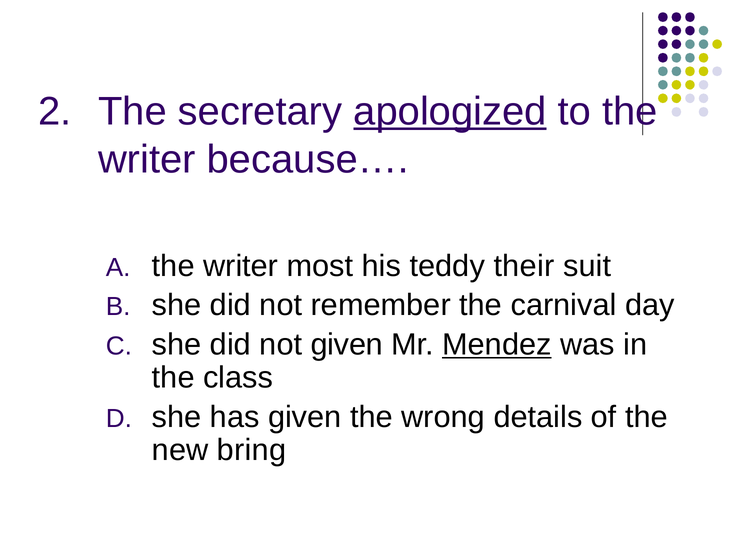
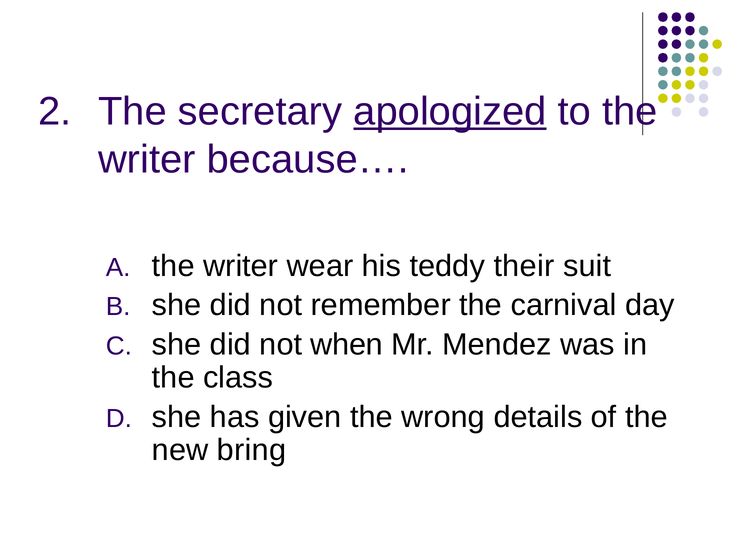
most: most -> wear
not given: given -> when
Mendez underline: present -> none
